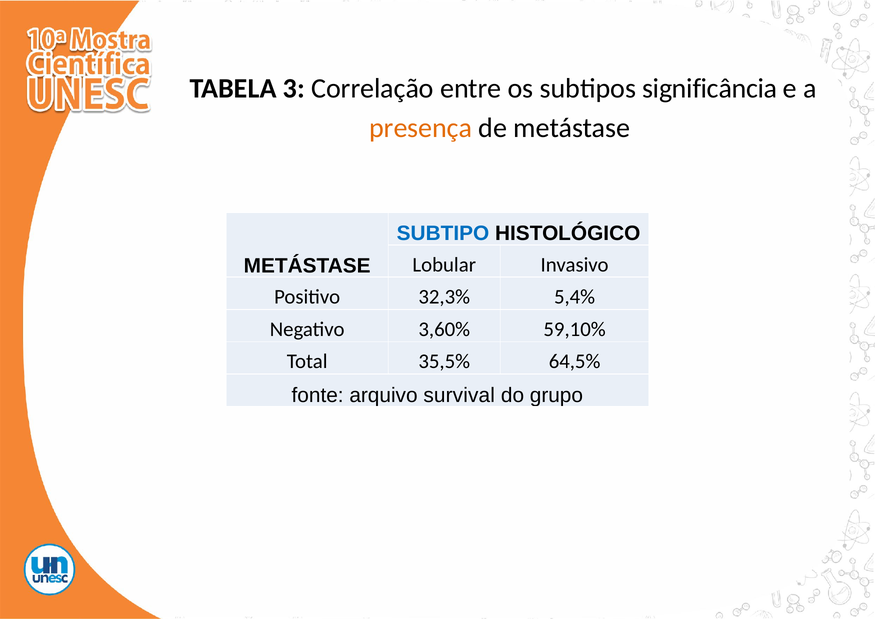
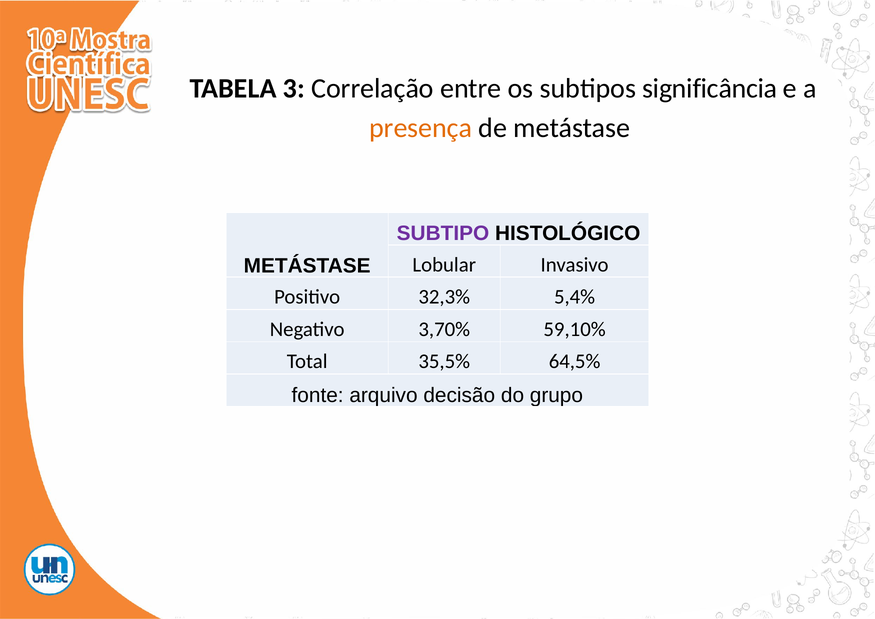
SUBTIPO colour: blue -> purple
3,60%: 3,60% -> 3,70%
survival: survival -> decisão
